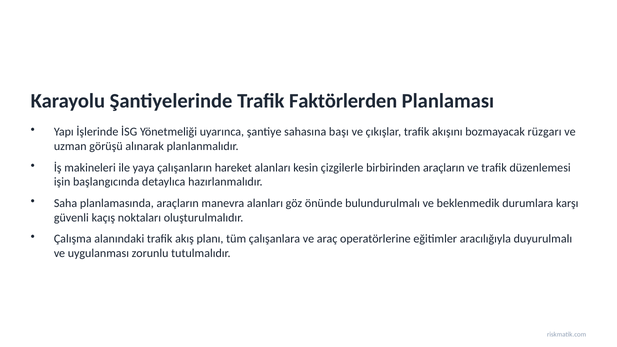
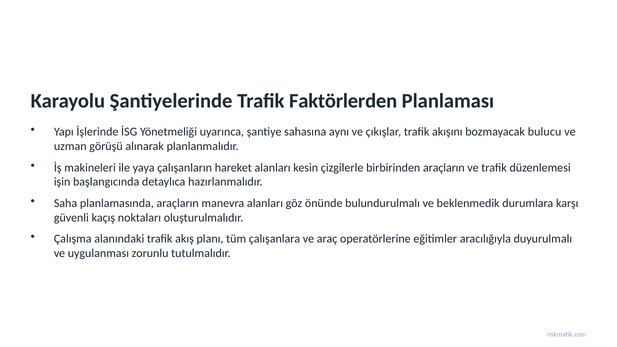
başı: başı -> aynı
rüzgarı: rüzgarı -> bulucu
